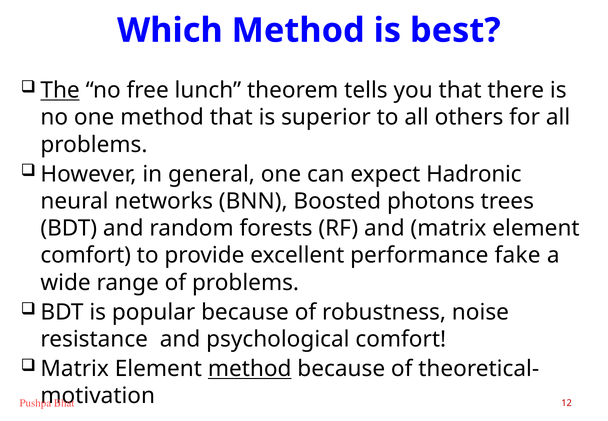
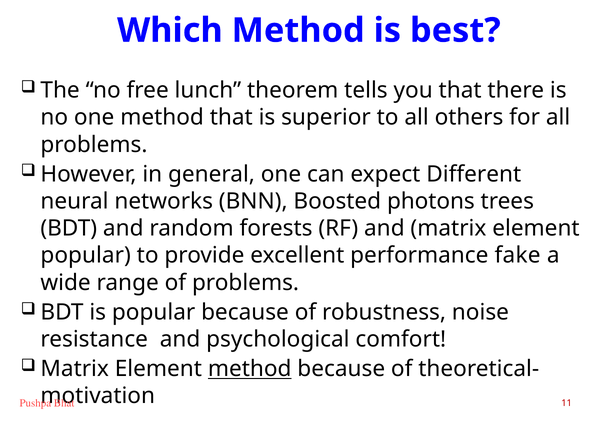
The underline: present -> none
Hadronic: Hadronic -> Different
comfort at (86, 255): comfort -> popular
12: 12 -> 11
